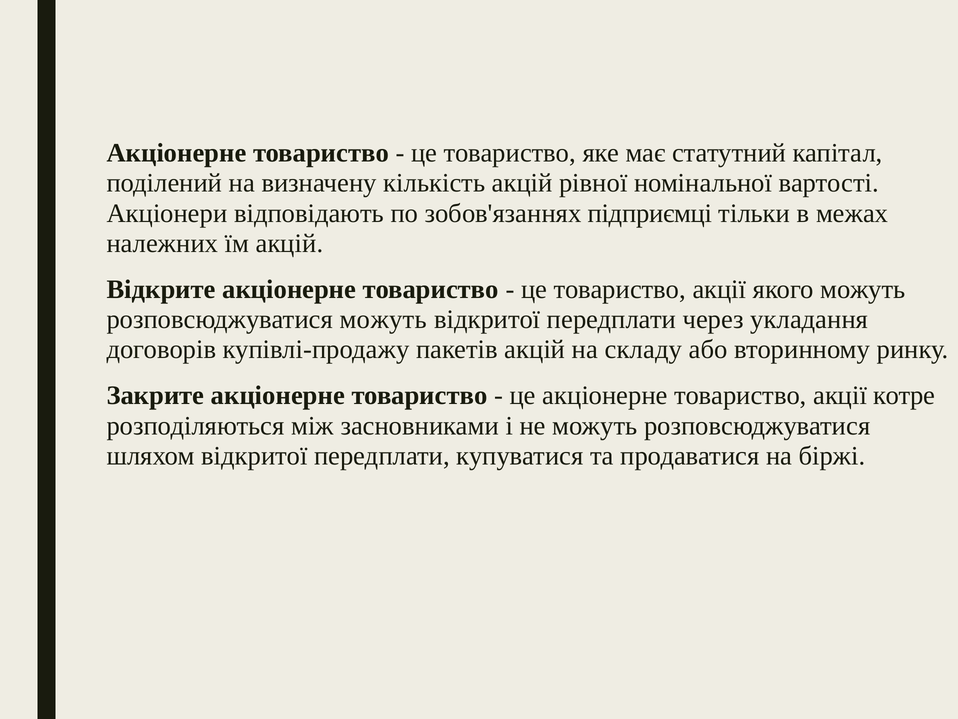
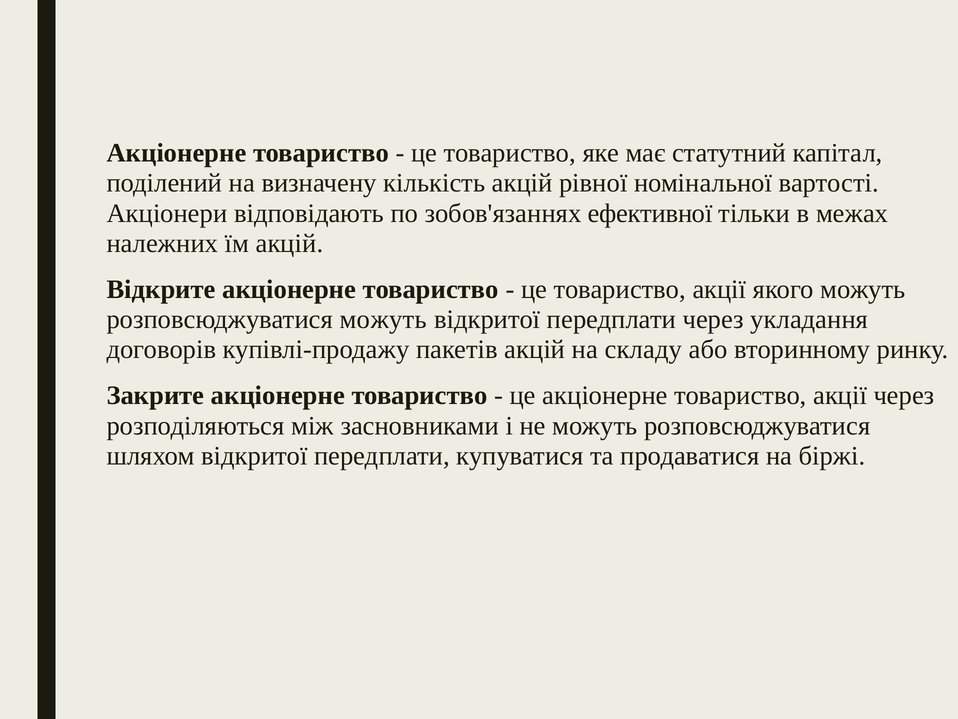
підприємці: підприємці -> ефективної
акції котре: котре -> через
